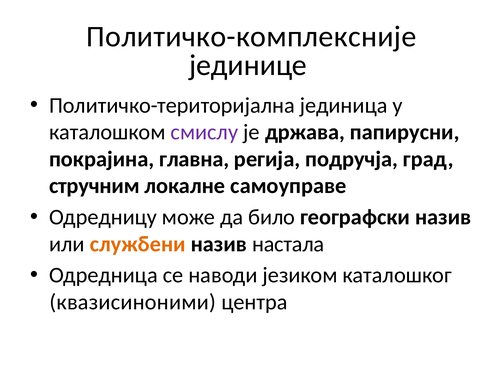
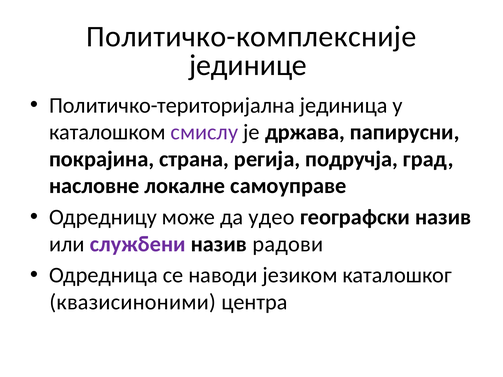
главна: главна -> страна
стручним: стручним -> насловне
било: било -> удео
службени colour: orange -> purple
настала: настала -> радови
